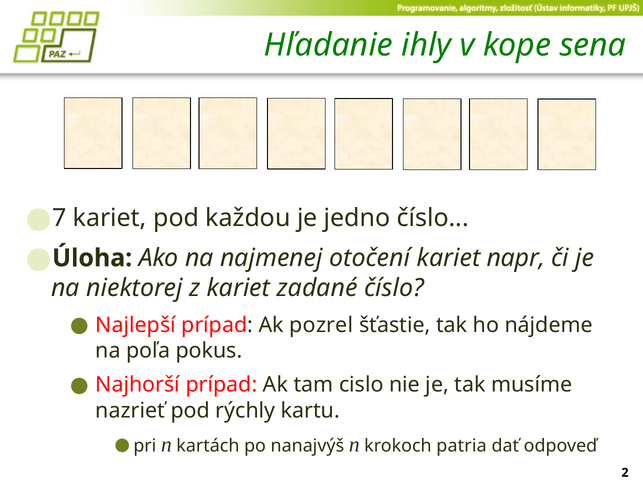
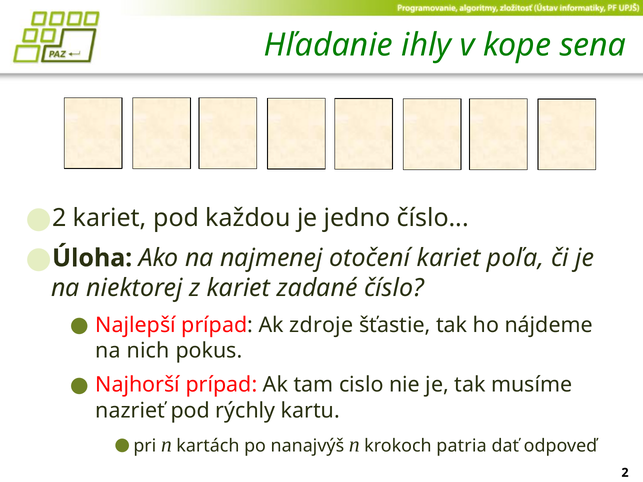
7 at (59, 218): 7 -> 2
napr: napr -> poľa
pozrel: pozrel -> zdroje
poľa: poľa -> nich
